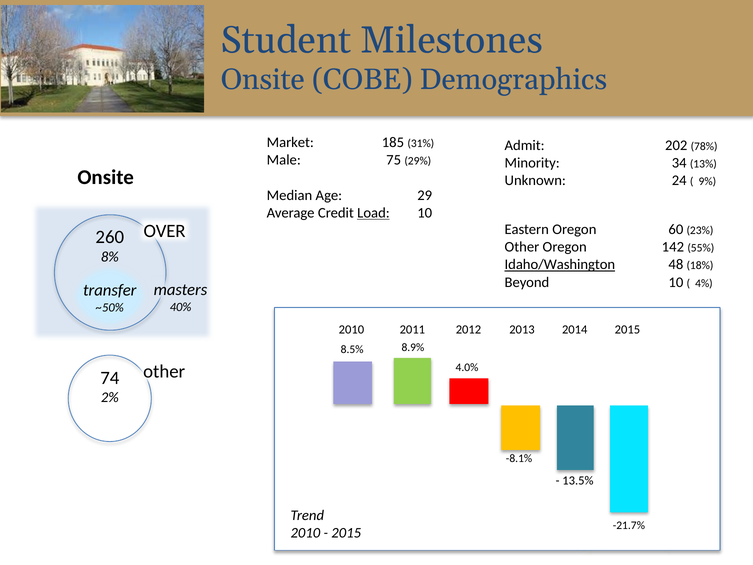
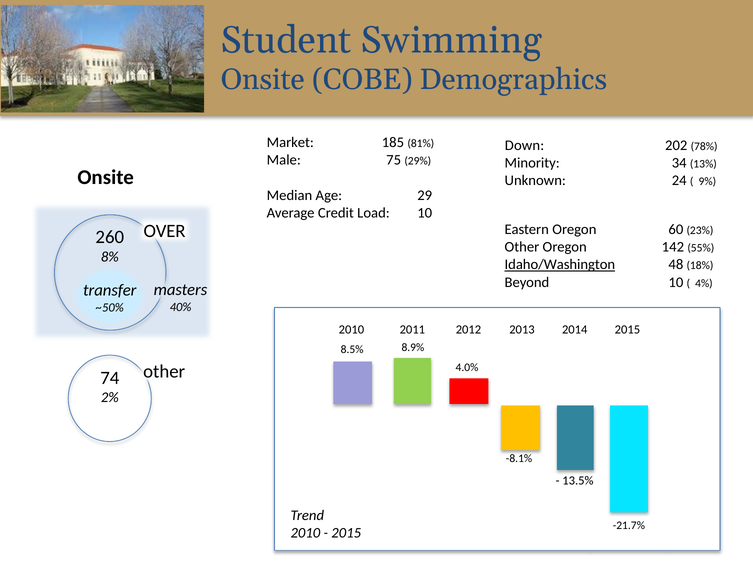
Milestones: Milestones -> Swimming
31%: 31% -> 81%
Admit: Admit -> Down
Load underline: present -> none
